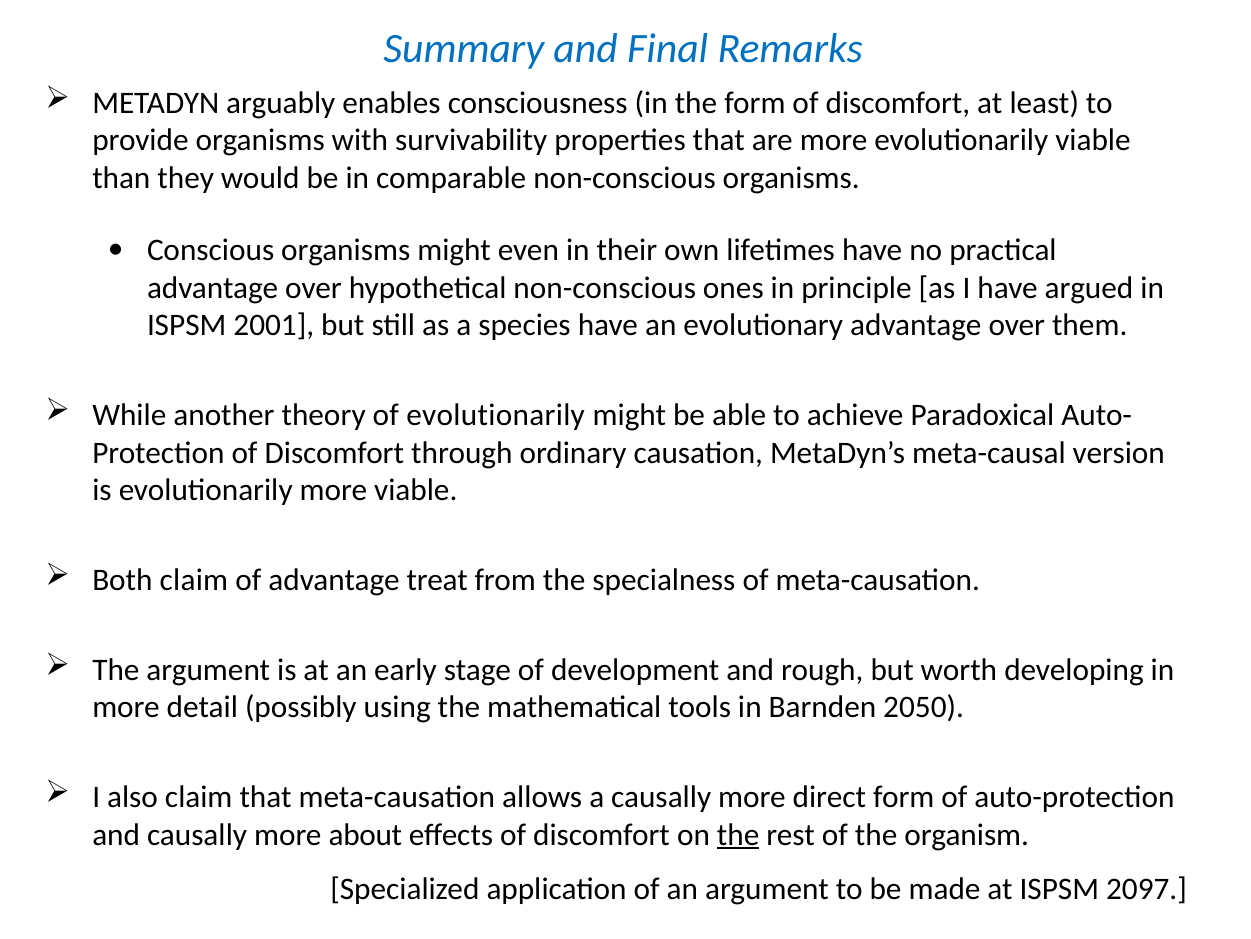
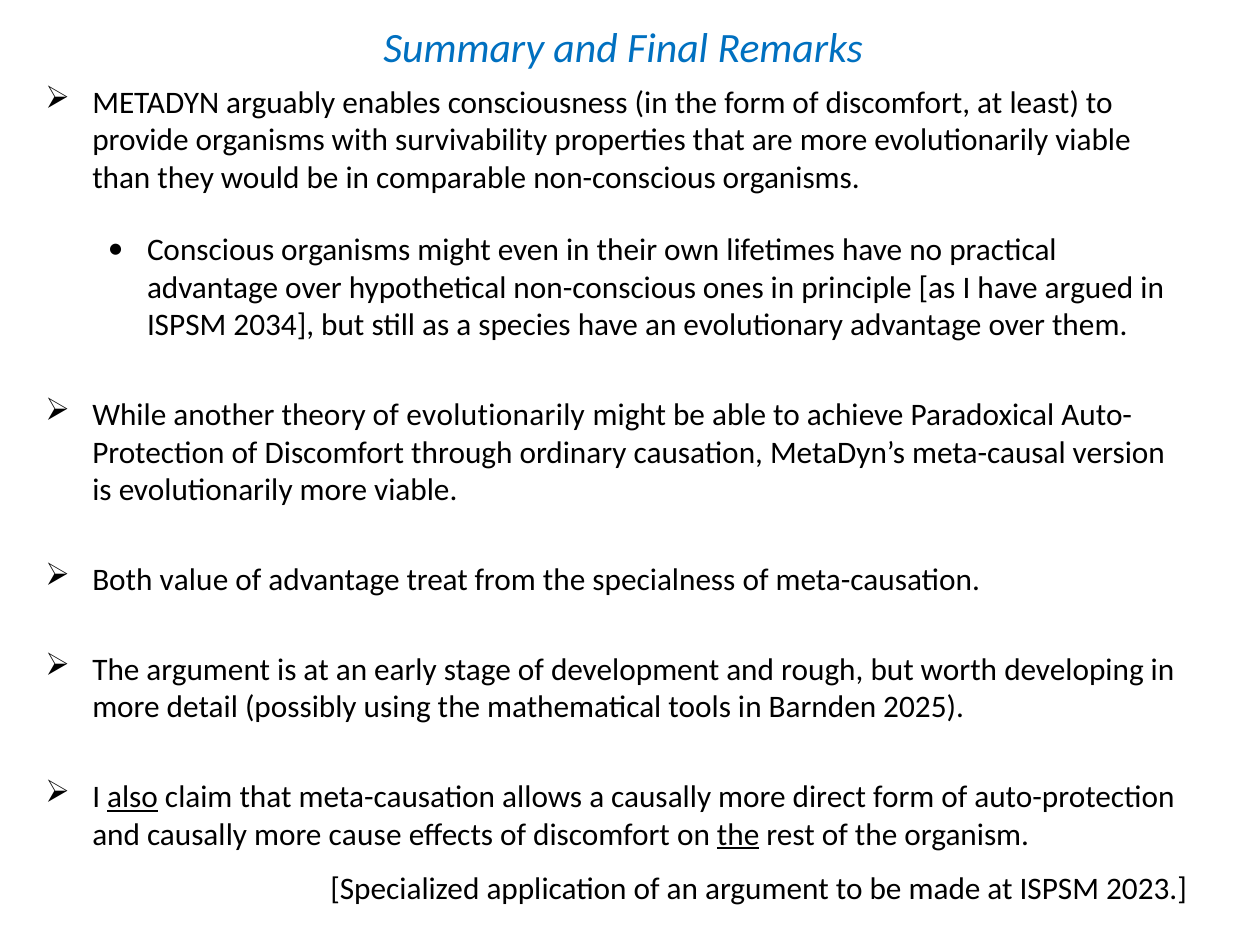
2001: 2001 -> 2034
Both claim: claim -> value
2050: 2050 -> 2025
also underline: none -> present
about: about -> cause
2097: 2097 -> 2023
